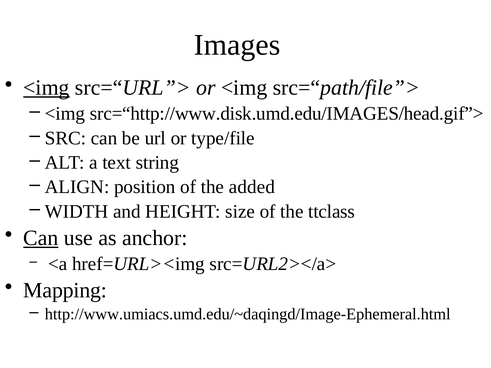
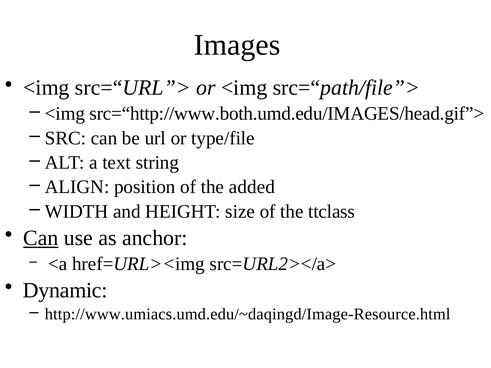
<img at (46, 88) underline: present -> none
src=“http://www.disk.umd.edu/IMAGES/head.gif”>: src=“http://www.disk.umd.edu/IMAGES/head.gif”> -> src=“http://www.both.umd.edu/IMAGES/head.gif”>
Mapping: Mapping -> Dynamic
http://www.umiacs.umd.edu/~daqingd/Image-Ephemeral.html: http://www.umiacs.umd.edu/~daqingd/Image-Ephemeral.html -> http://www.umiacs.umd.edu/~daqingd/Image-Resource.html
